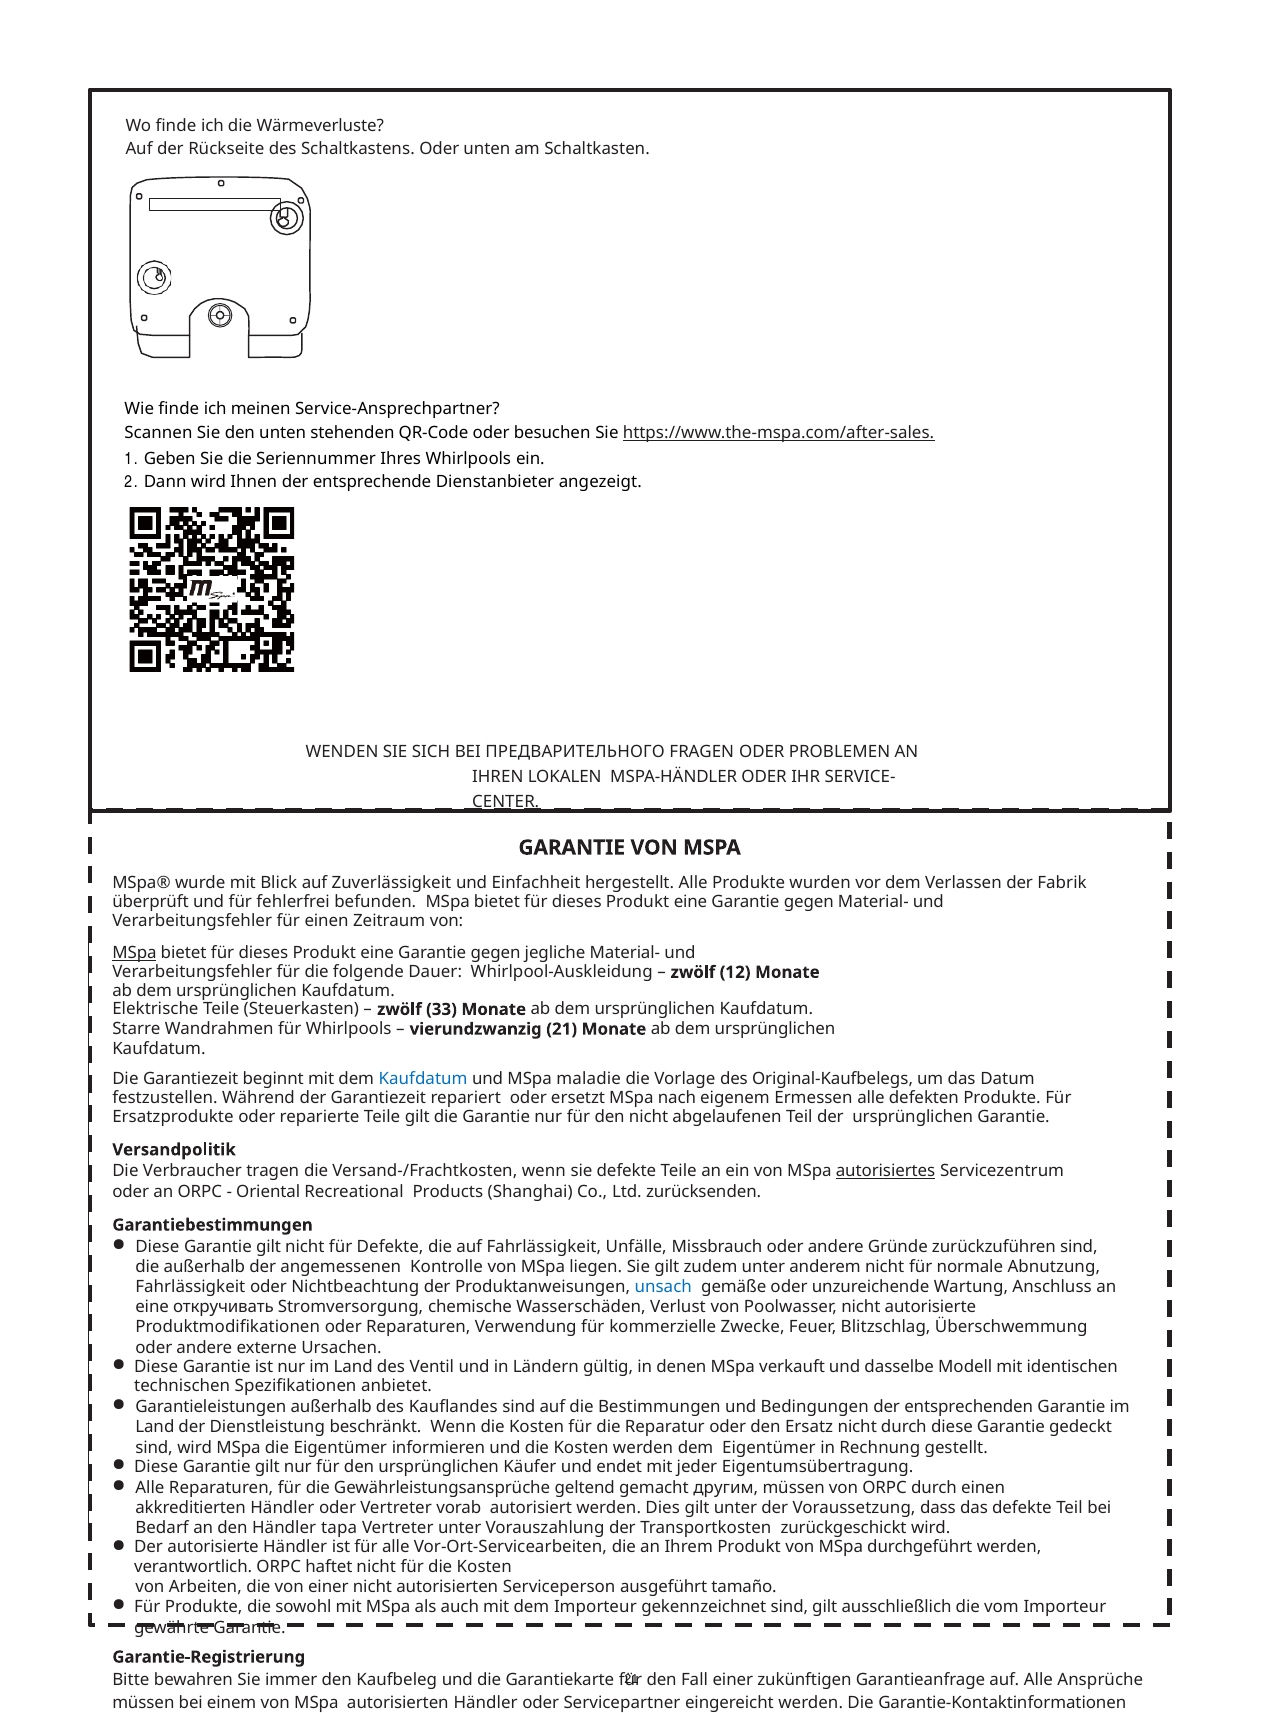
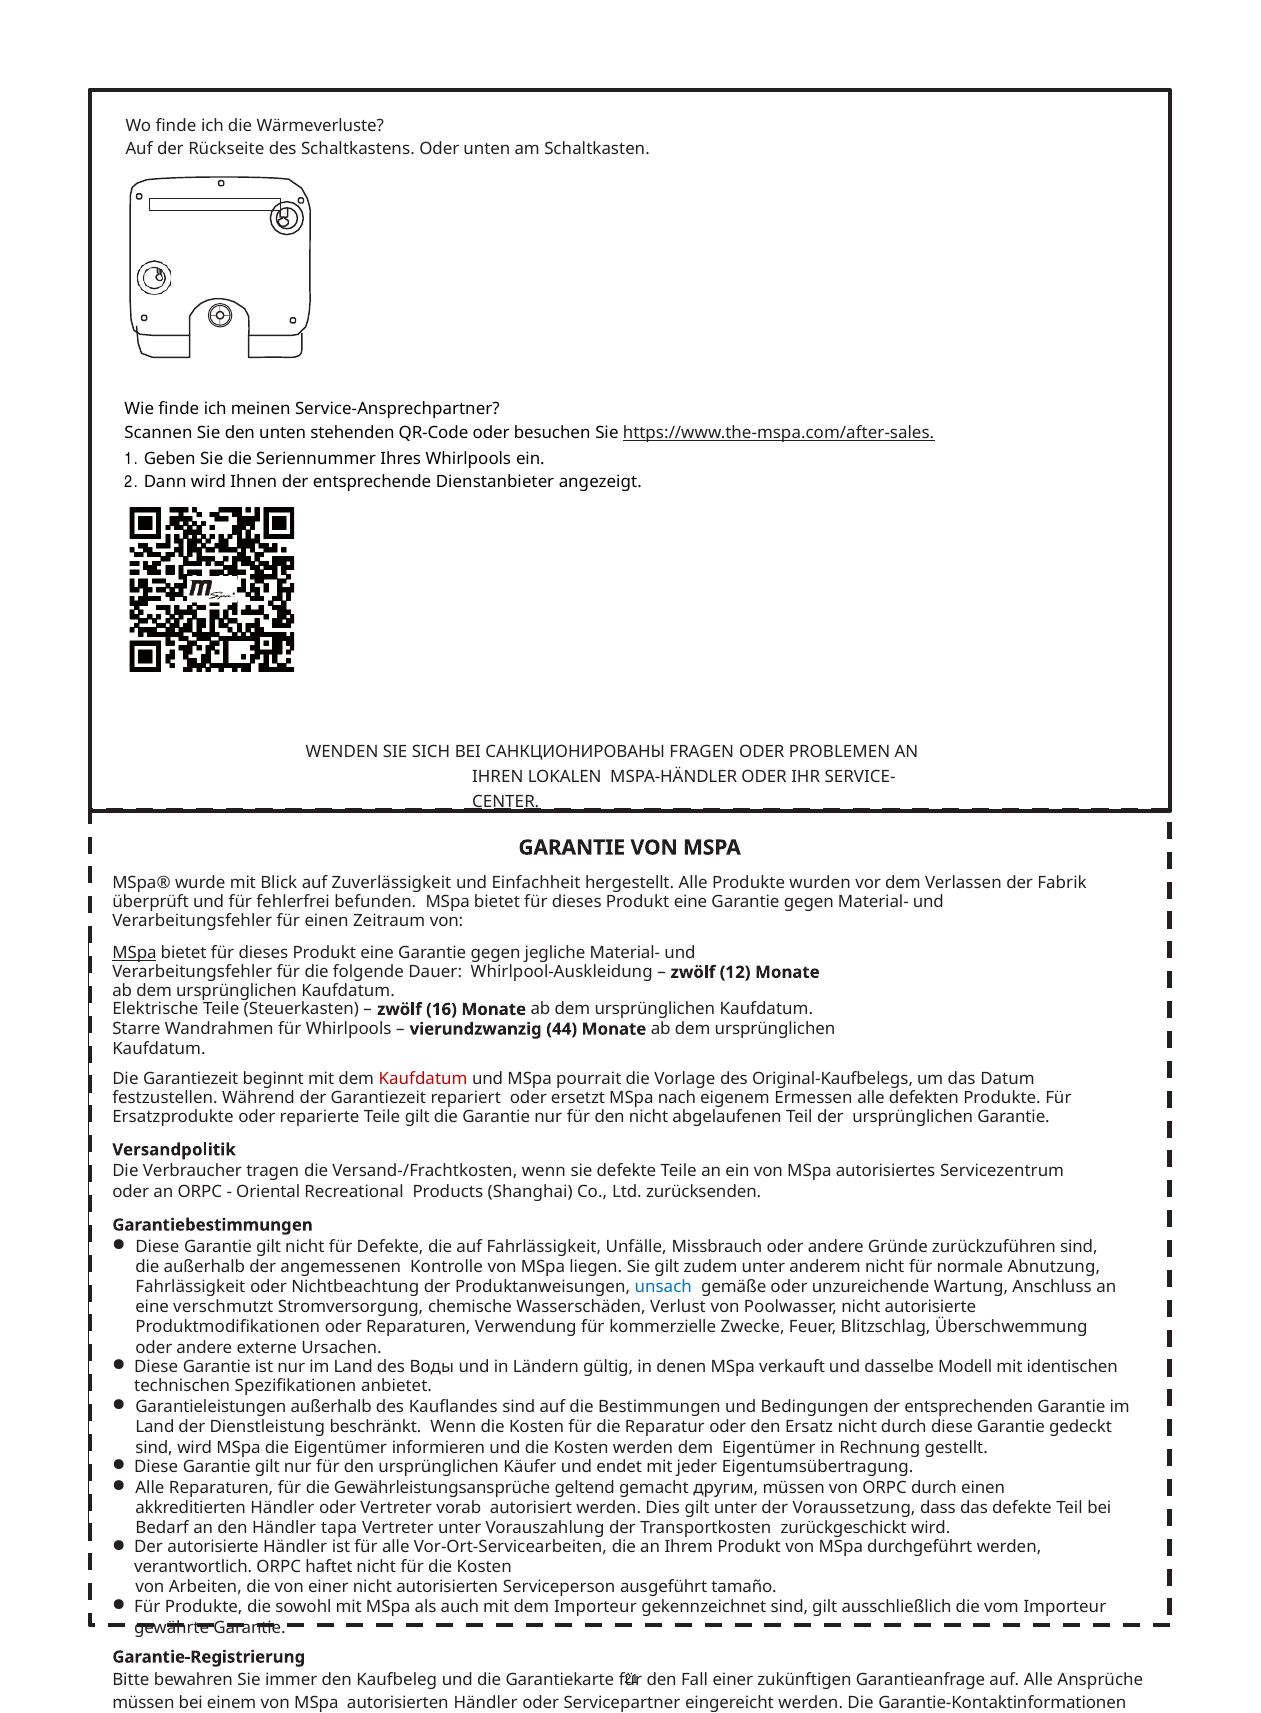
ПРЕДВАРИТЕЛЬНОГО: ПРЕДВАРИТЕЛЬНОГО -> САНКЦИОНИРОВАНЫ
33: 33 -> 16
vierundzwanzig 21: 21 -> 44
Kaufdatum at (423, 1079) colour: blue -> red
maladie: maladie -> pourrait
autorisiertes underline: present -> none
откручивать: откручивать -> verschmutzt
Ventil: Ventil -> Воды
